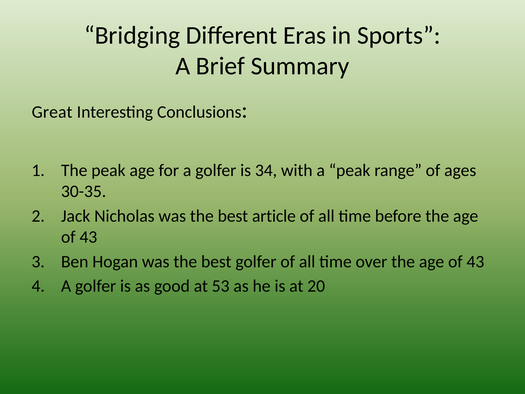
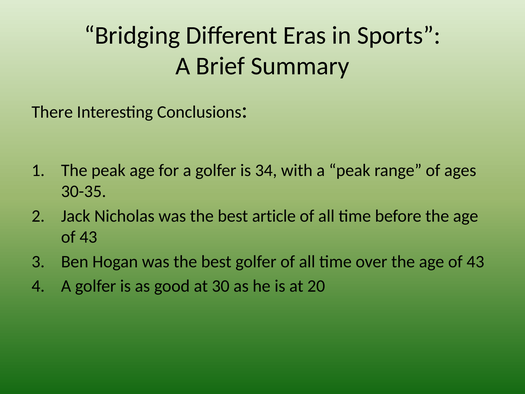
Great: Great -> There
53: 53 -> 30
